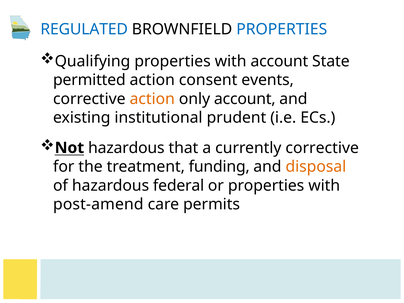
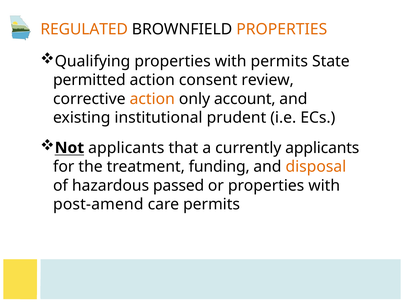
REGULATED colour: blue -> orange
PROPERTIES at (282, 29) colour: blue -> orange
with account: account -> permits
events: events -> review
Not hazardous: hazardous -> applicants
currently corrective: corrective -> applicants
federal: federal -> passed
